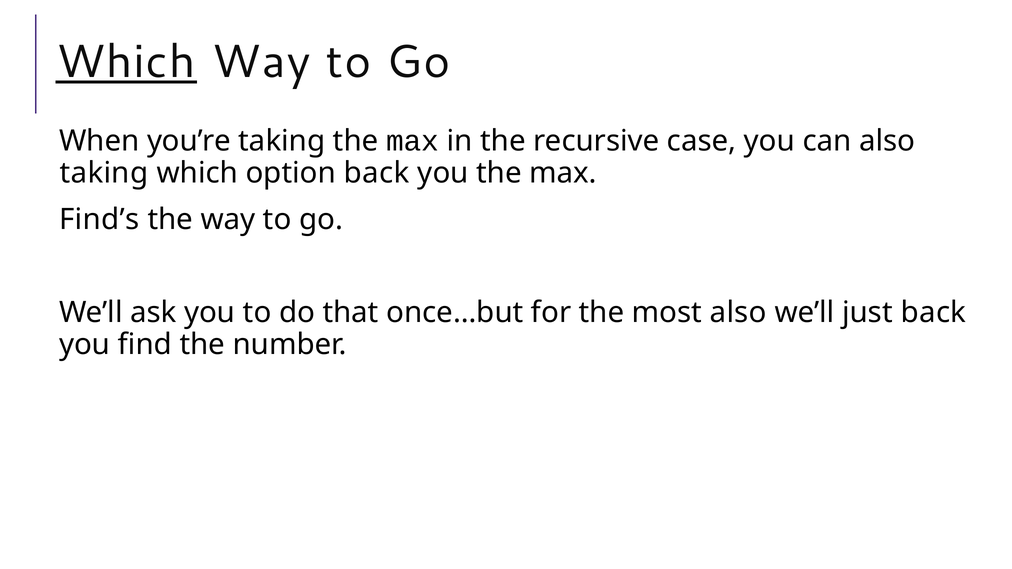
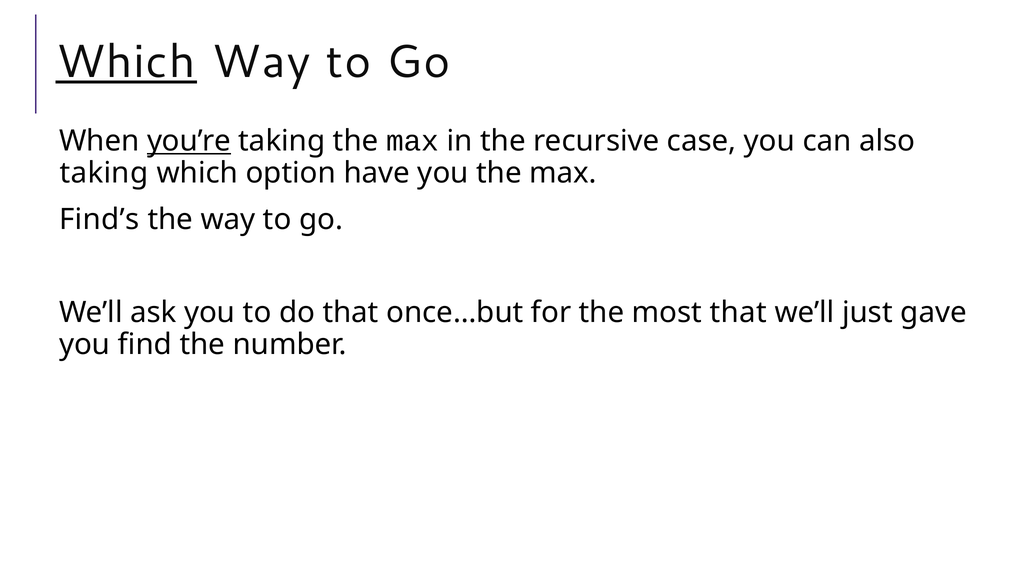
you’re underline: none -> present
option back: back -> have
most also: also -> that
just back: back -> gave
